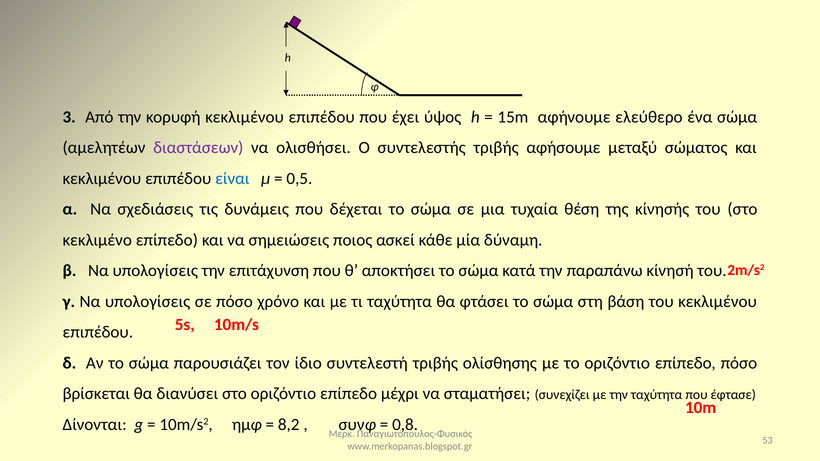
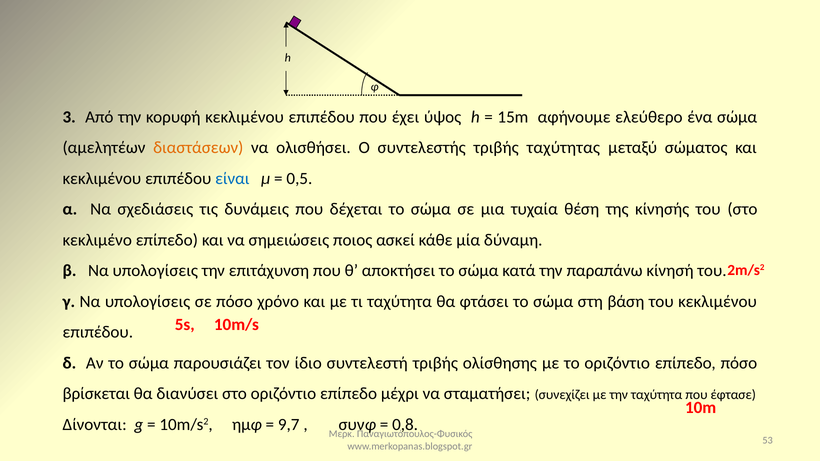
διαστάσεων colour: purple -> orange
αφήσουμε: αφήσουμε -> ταχύτητας
8,2: 8,2 -> 9,7
